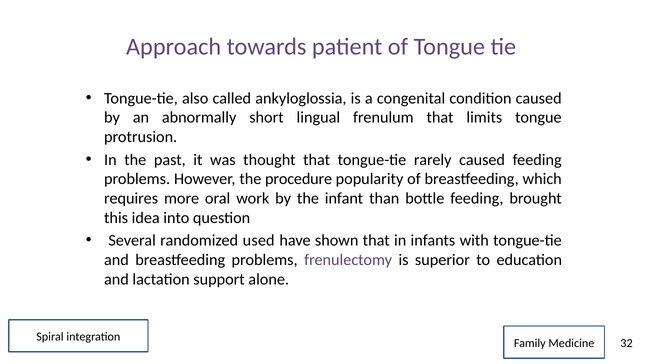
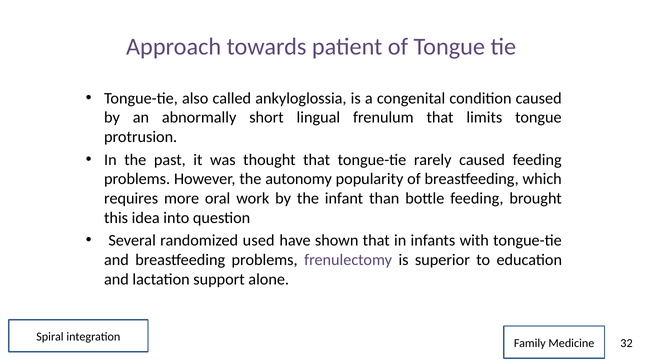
procedure: procedure -> autonomy
